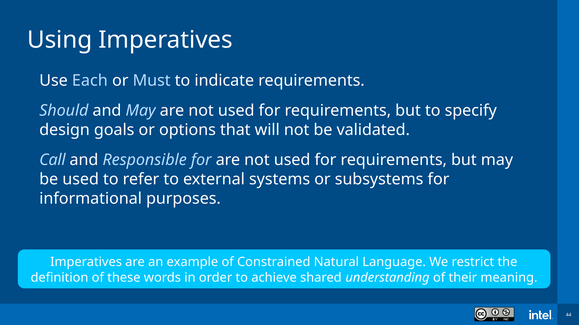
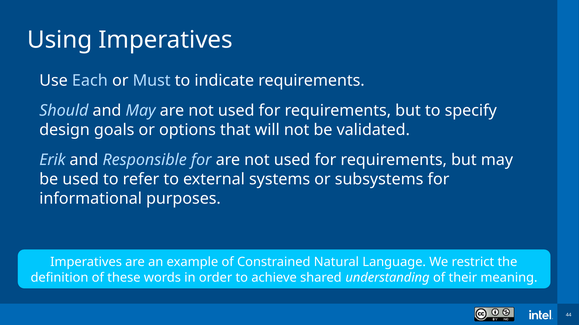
Call: Call -> Erik
